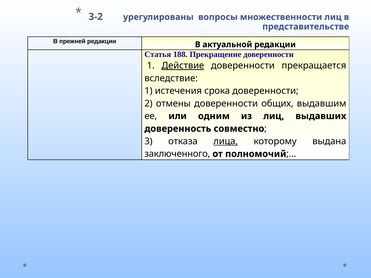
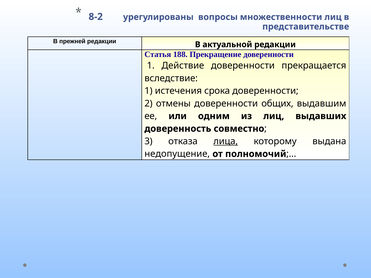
3-2: 3-2 -> 8-2
Действие underline: present -> none
заключенного: заключенного -> недопущение
